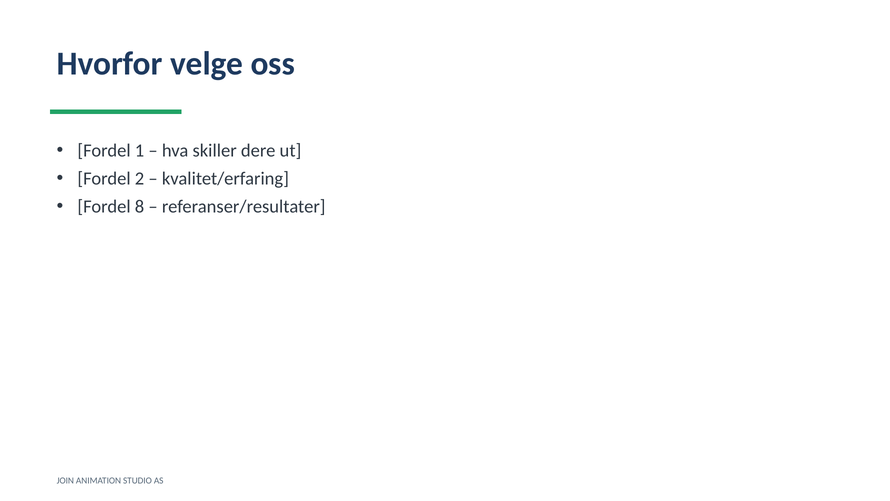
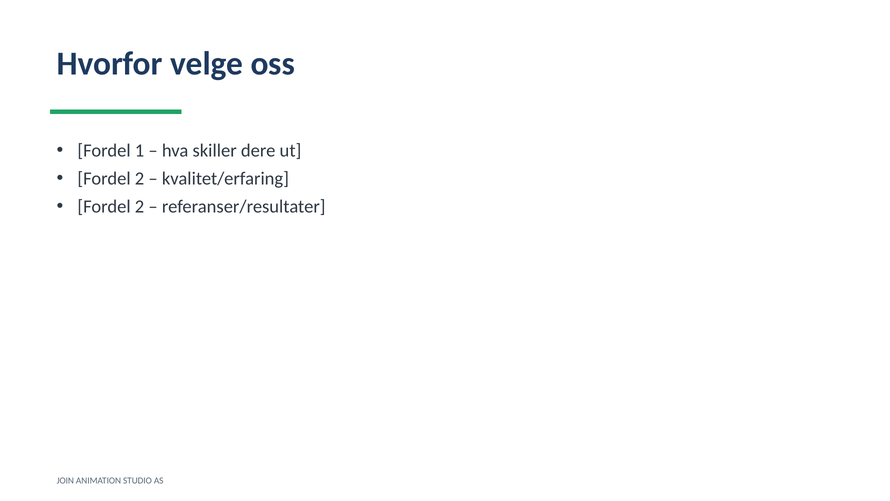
8 at (140, 206): 8 -> 2
